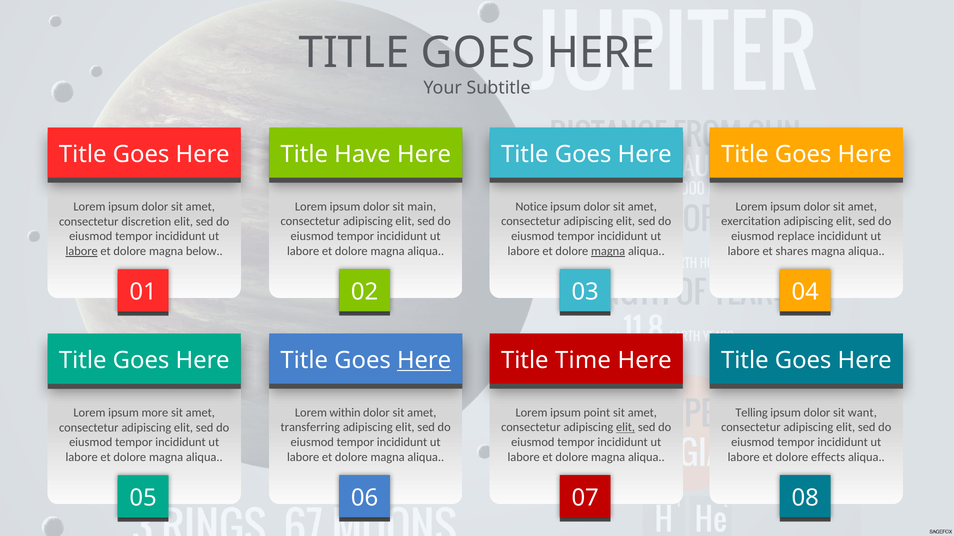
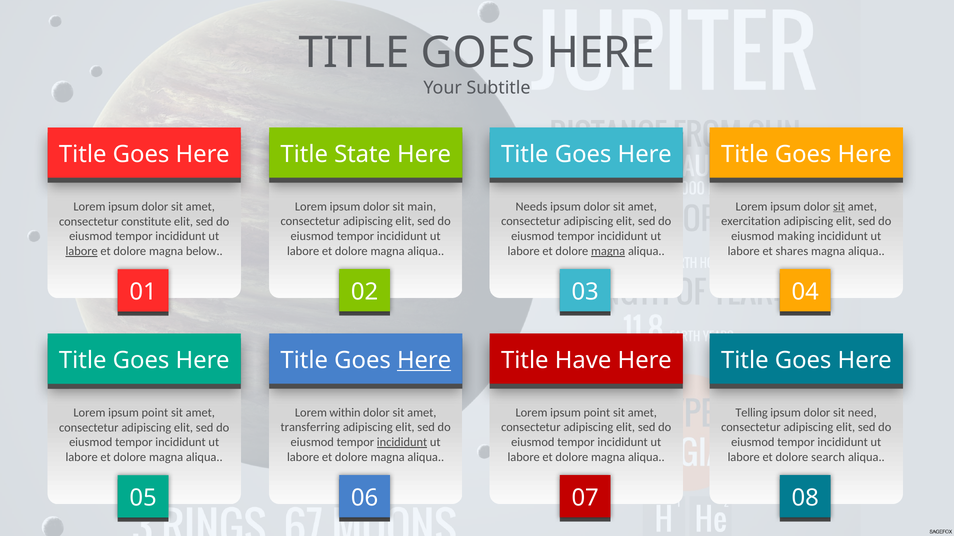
Have: Have -> State
Notice: Notice -> Needs
sit at (839, 207) underline: none -> present
discretion: discretion -> constitute
replace: replace -> making
Time: Time -> Have
want: want -> need
more at (155, 413): more -> point
elit at (626, 428) underline: present -> none
incididunt at (402, 443) underline: none -> present
effects: effects -> search
